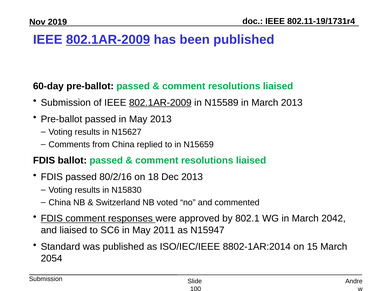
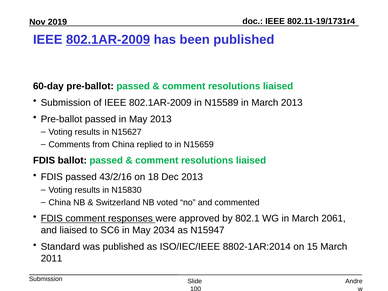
802.1AR-2009 at (160, 103) underline: present -> none
80/2/16: 80/2/16 -> 43/2/16
2042: 2042 -> 2061
2011: 2011 -> 2034
2054: 2054 -> 2011
